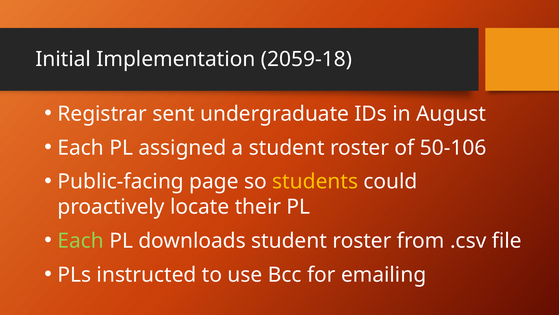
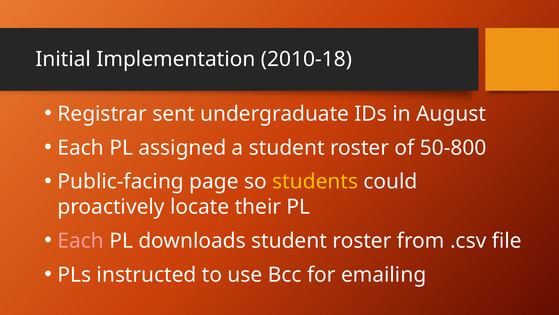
2059-18: 2059-18 -> 2010-18
50-106: 50-106 -> 50-800
Each at (81, 240) colour: light green -> pink
